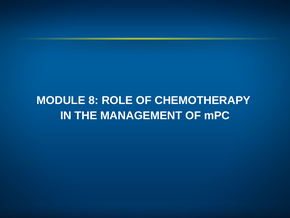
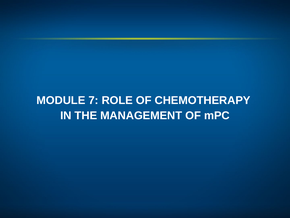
8: 8 -> 7
